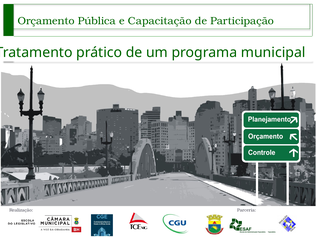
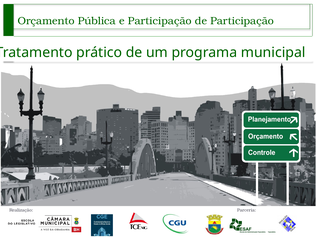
e Capacitação: Capacitação -> Participação
